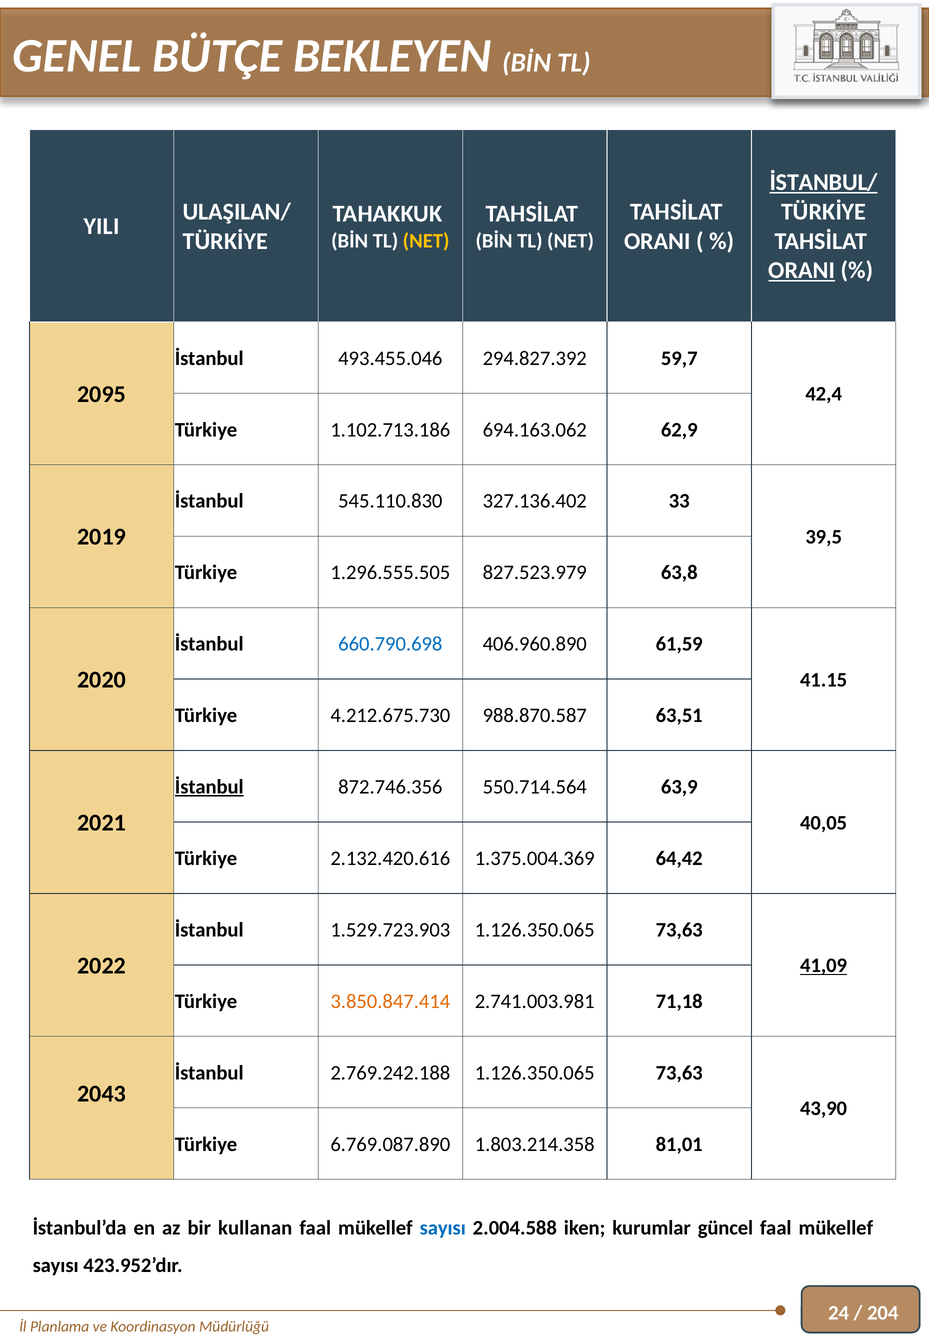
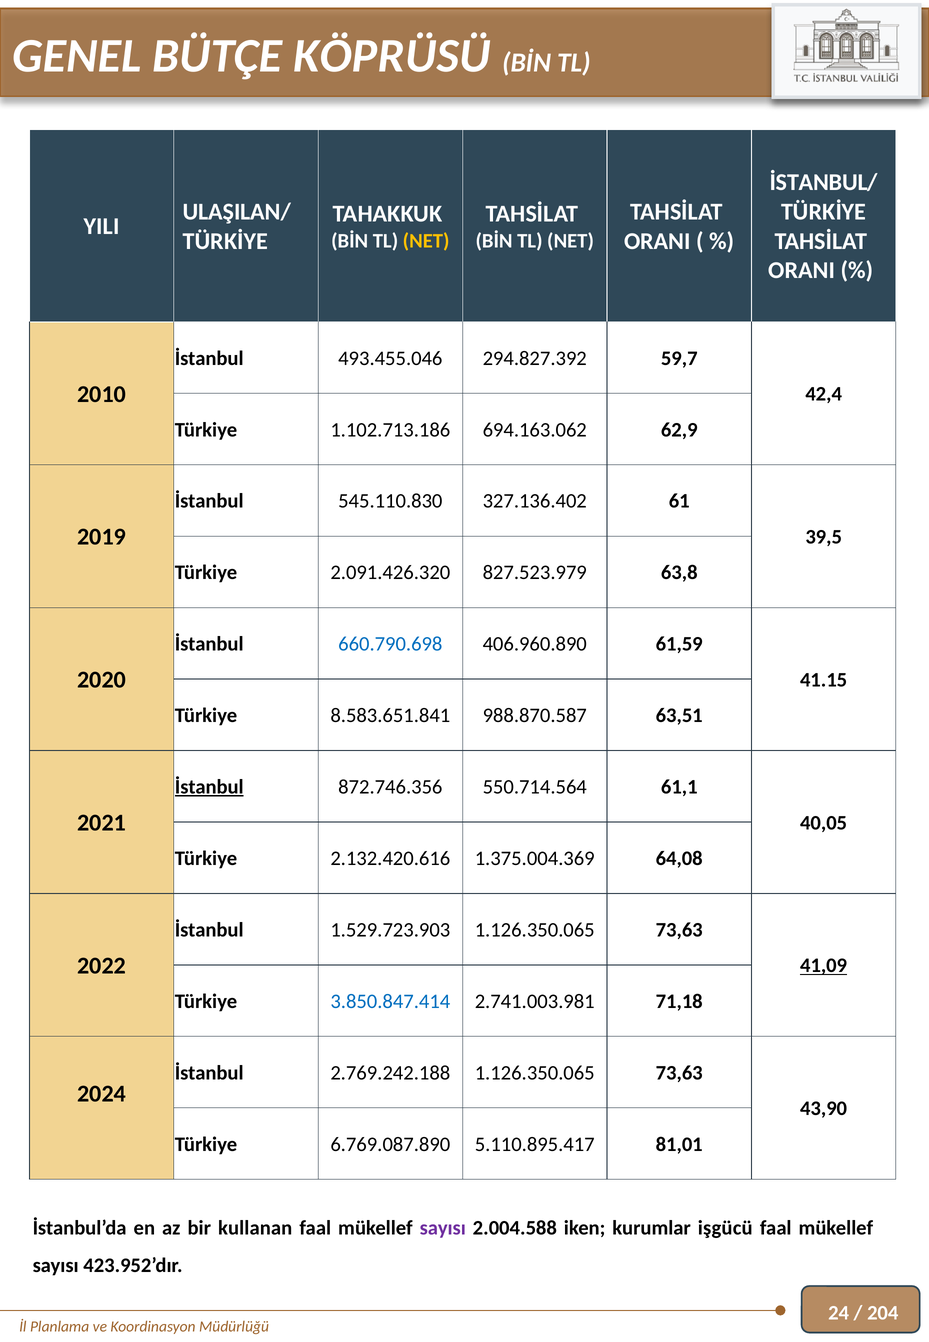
BEKLEYEN: BEKLEYEN -> KÖPRÜSÜ
İSTANBUL/ underline: present -> none
ORANI at (802, 270) underline: present -> none
2095: 2095 -> 2010
33: 33 -> 61
1.296.555.505: 1.296.555.505 -> 2.091.426.320
4.212.675.730: 4.212.675.730 -> 8.583.651.841
63,9: 63,9 -> 61,1
64,42: 64,42 -> 64,08
3.850.847.414 colour: orange -> blue
2043: 2043 -> 2024
1.803.214.358: 1.803.214.358 -> 5.110.895.417
sayısı at (443, 1228) colour: blue -> purple
güncel: güncel -> işgücü
